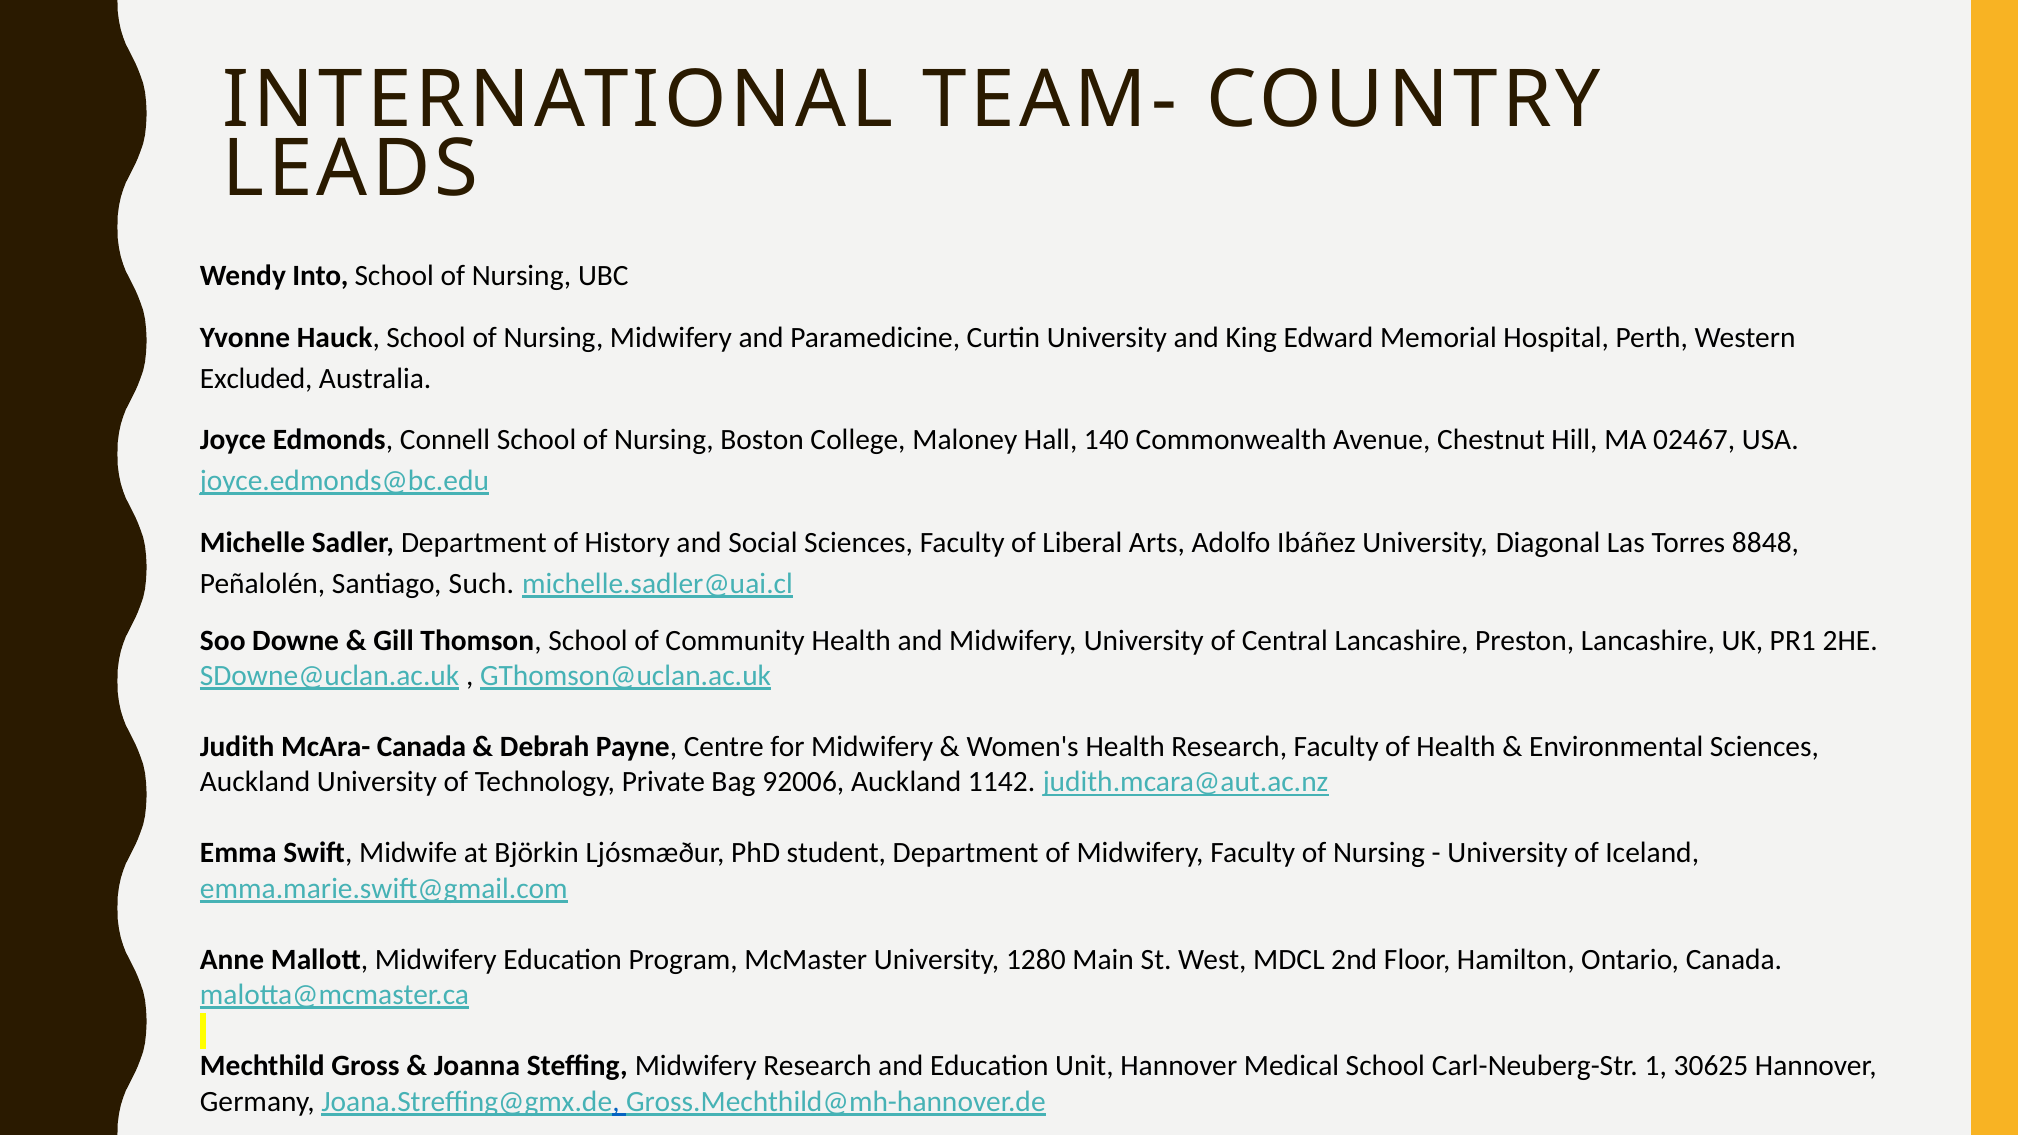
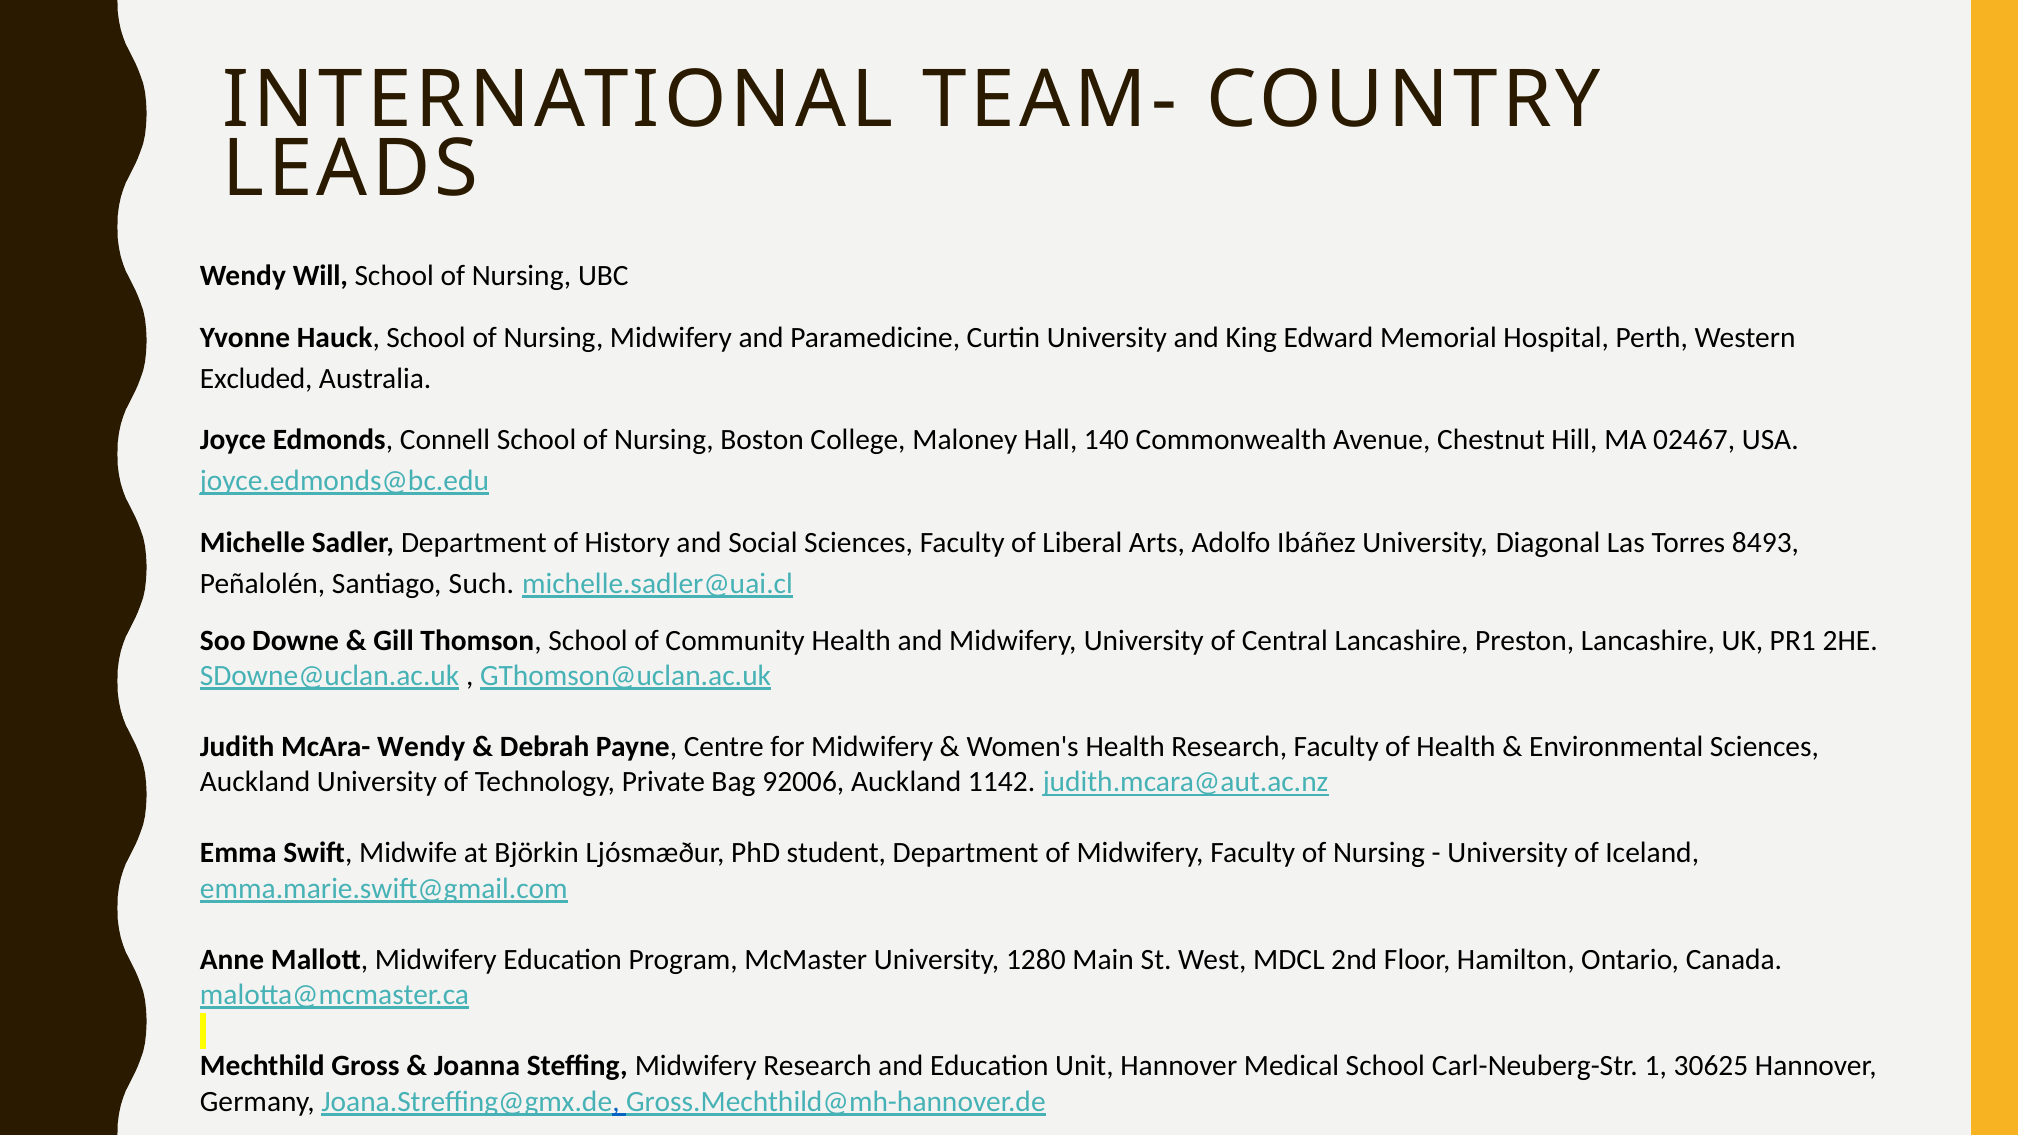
Into: Into -> Will
8848: 8848 -> 8493
McAra- Canada: Canada -> Wendy
